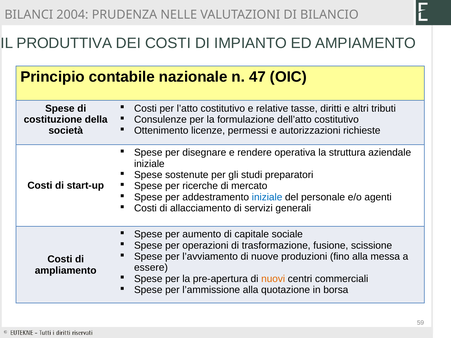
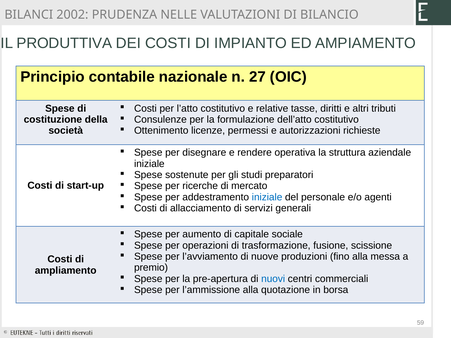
2004: 2004 -> 2002
47: 47 -> 27
essere: essere -> premio
nuovi colour: orange -> blue
